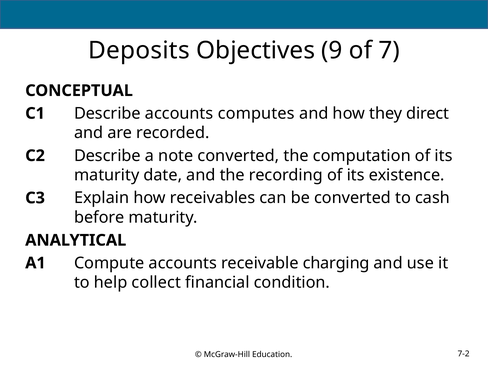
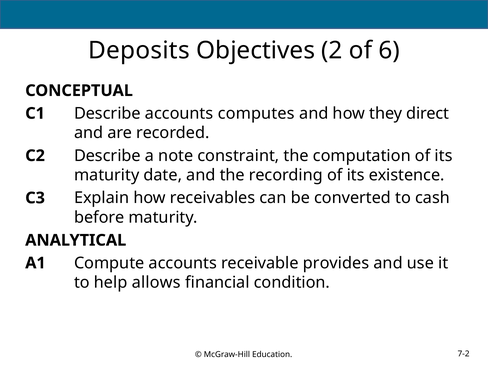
9: 9 -> 2
7: 7 -> 6
note converted: converted -> constraint
charging: charging -> provides
collect: collect -> allows
